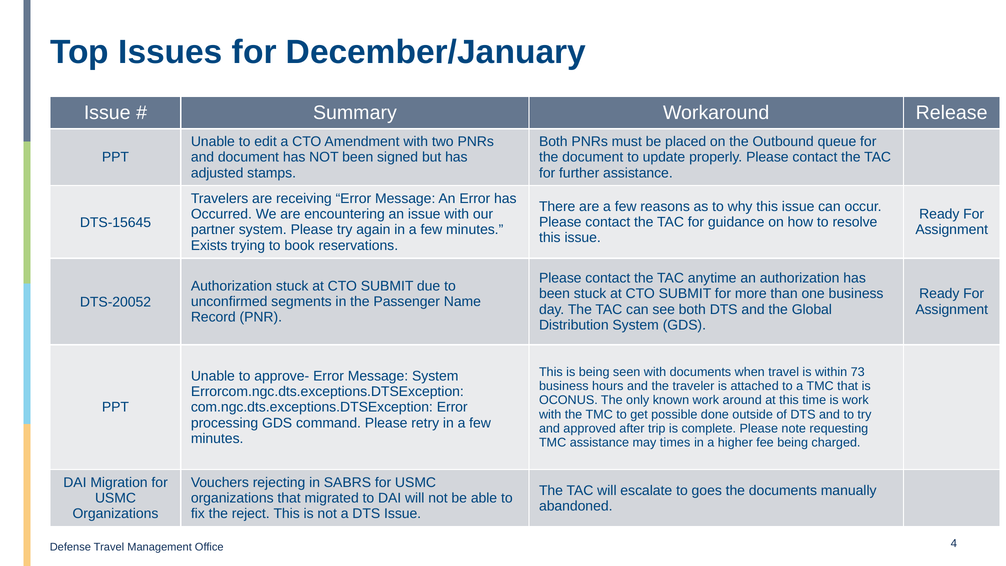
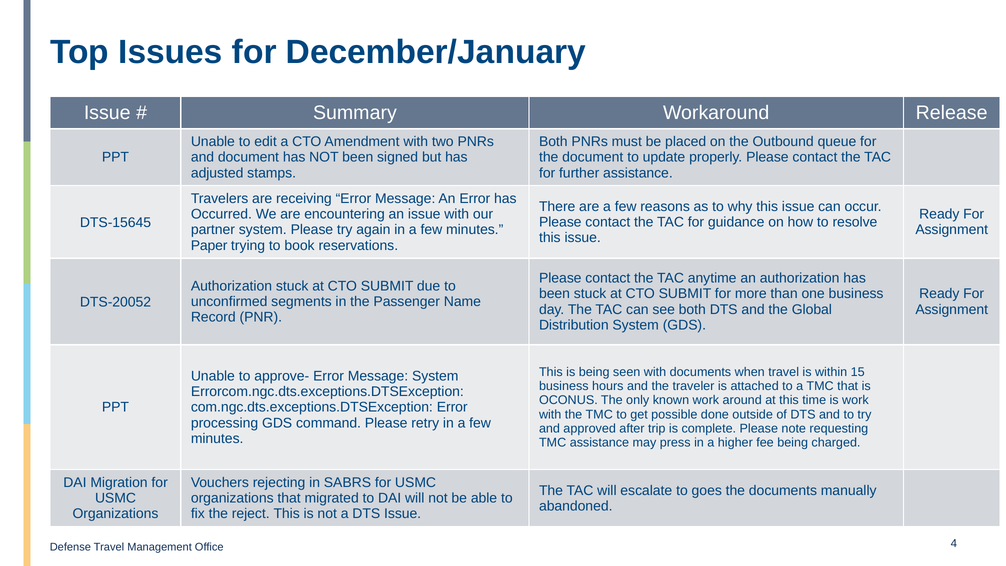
Exists: Exists -> Paper
73: 73 -> 15
times: times -> press
